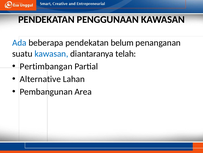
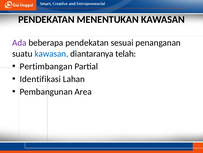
PENGGUNAAN: PENGGUNAAN -> MENENTUKAN
Ada colour: blue -> purple
belum: belum -> sesuai
Alternative: Alternative -> Identifikasi
